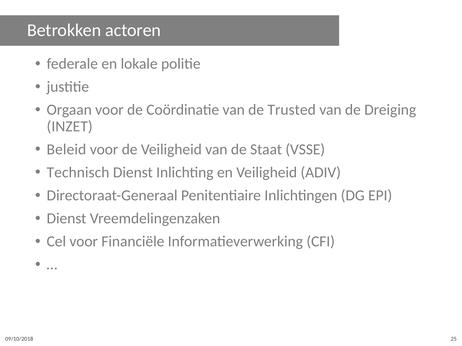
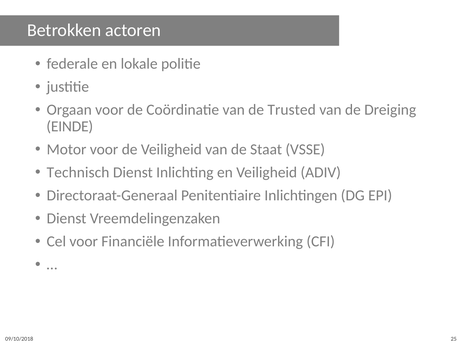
INZET: INZET -> EINDE
Beleid: Beleid -> Motor
